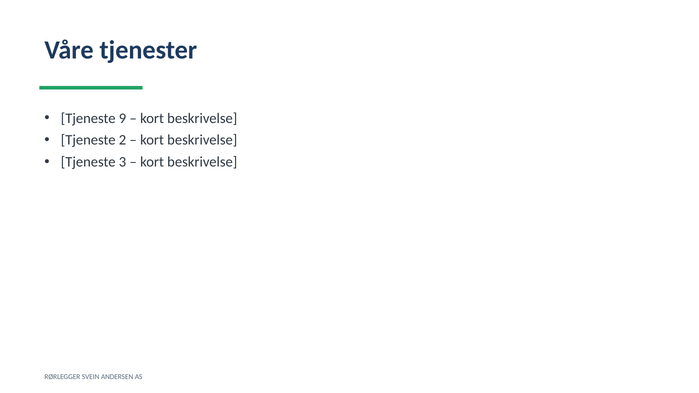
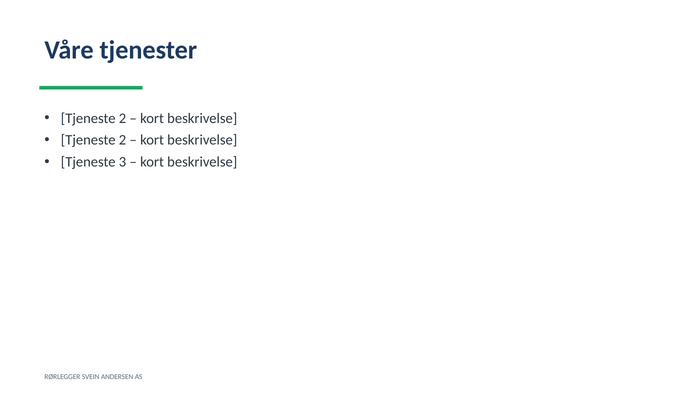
9 at (123, 118): 9 -> 2
